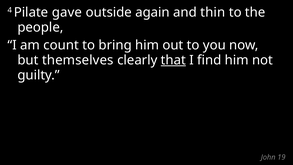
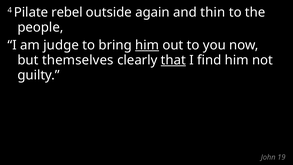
gave: gave -> rebel
count: count -> judge
him at (147, 45) underline: none -> present
